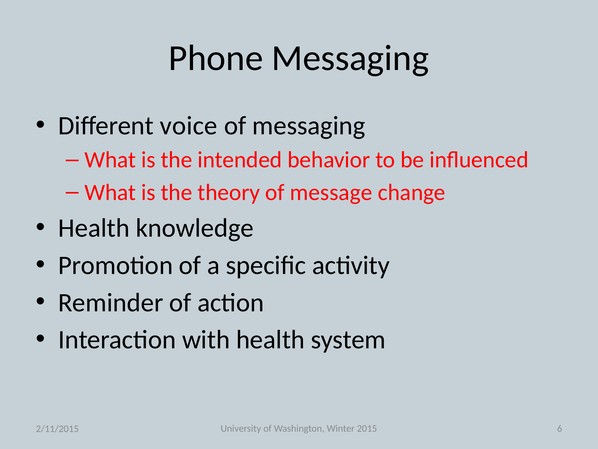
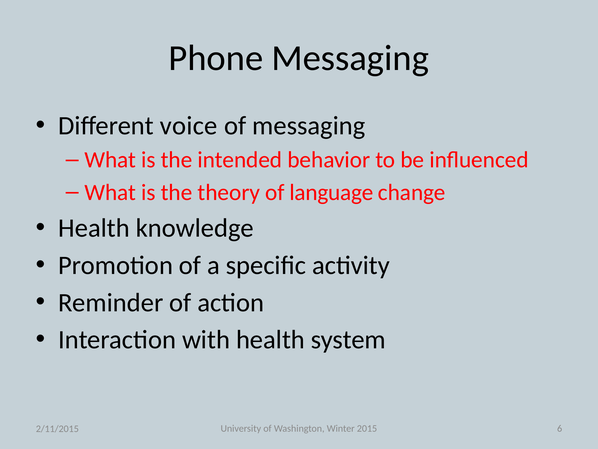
message: message -> language
